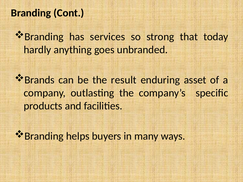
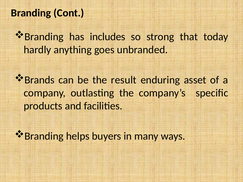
services: services -> includes
